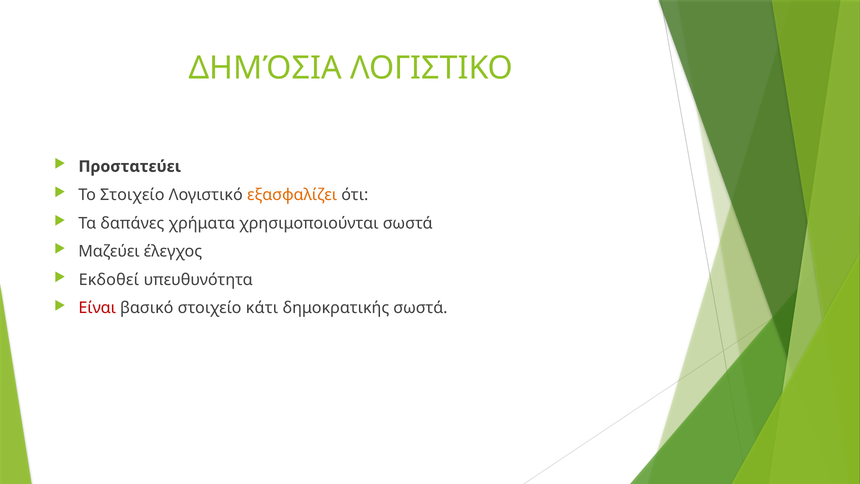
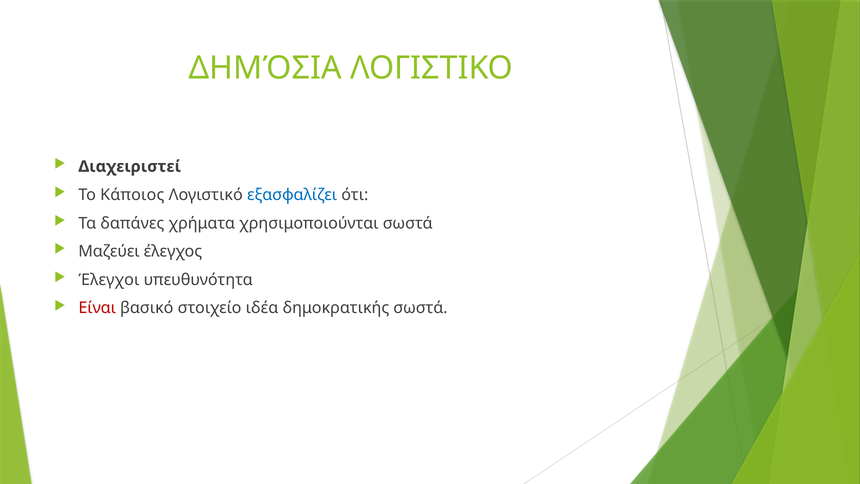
Προστατεύει: Προστατεύει -> Διαχειριστεί
Το Στοιχείο: Στοιχείο -> Κάποιος
εξασφαλίζει colour: orange -> blue
Εκδοθεί: Εκδοθεί -> Έλεγχοι
κάτι: κάτι -> ιδέα
